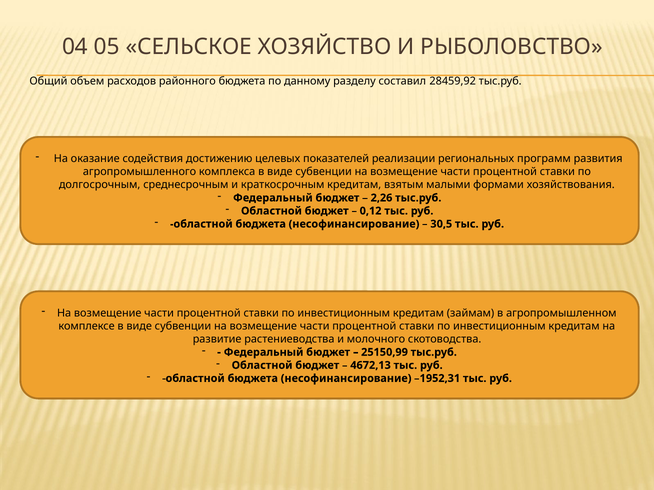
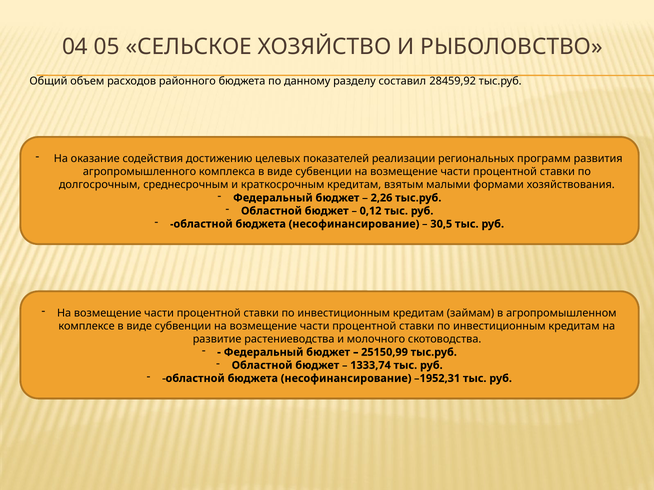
4672,13: 4672,13 -> 1333,74
